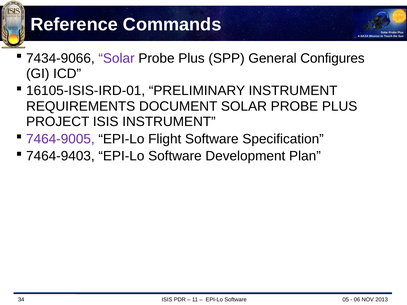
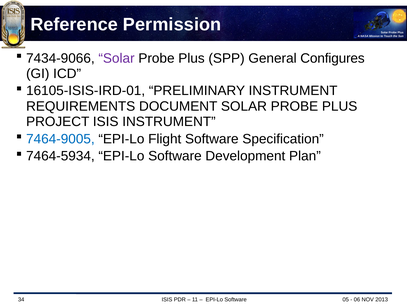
Commands: Commands -> Permission
7464-9005 colour: purple -> blue
7464-9403: 7464-9403 -> 7464-5934
